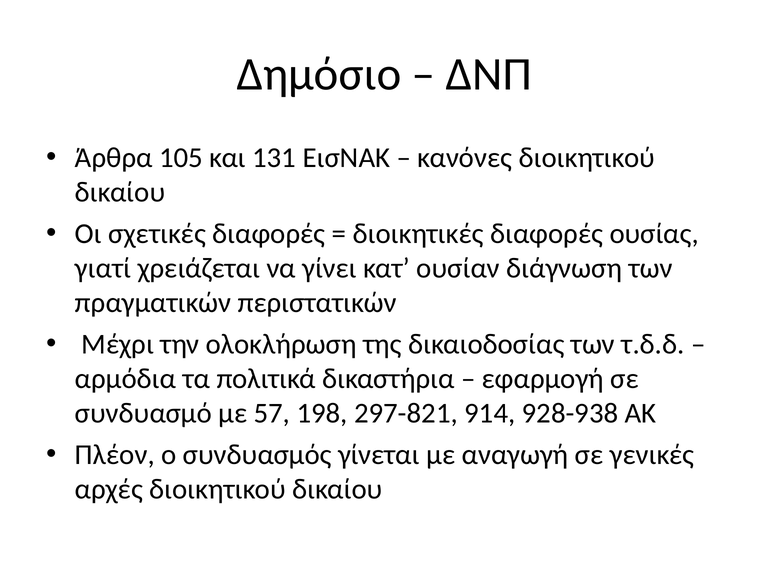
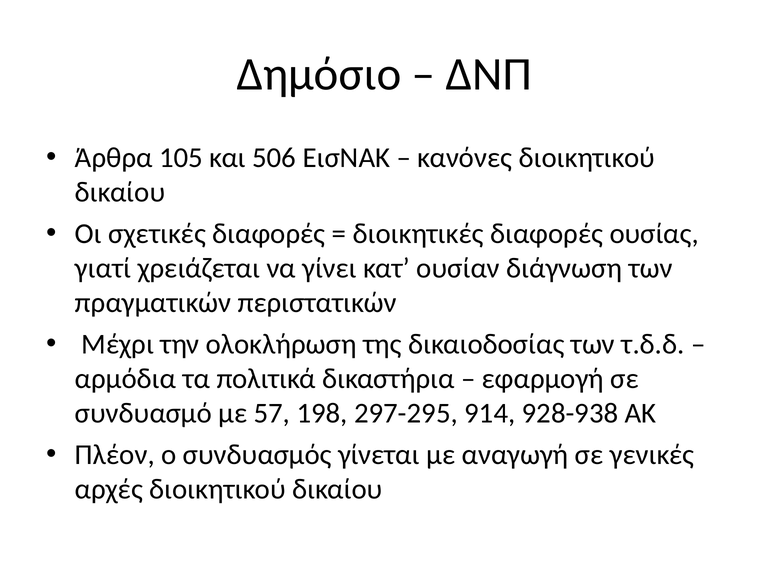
131: 131 -> 506
297-821: 297-821 -> 297-295
